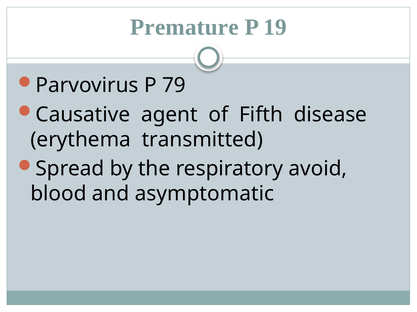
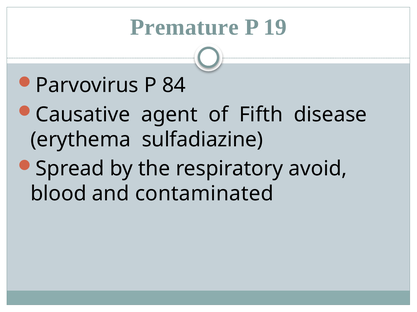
79: 79 -> 84
transmitted: transmitted -> sulfadiazine
asymptomatic: asymptomatic -> contaminated
